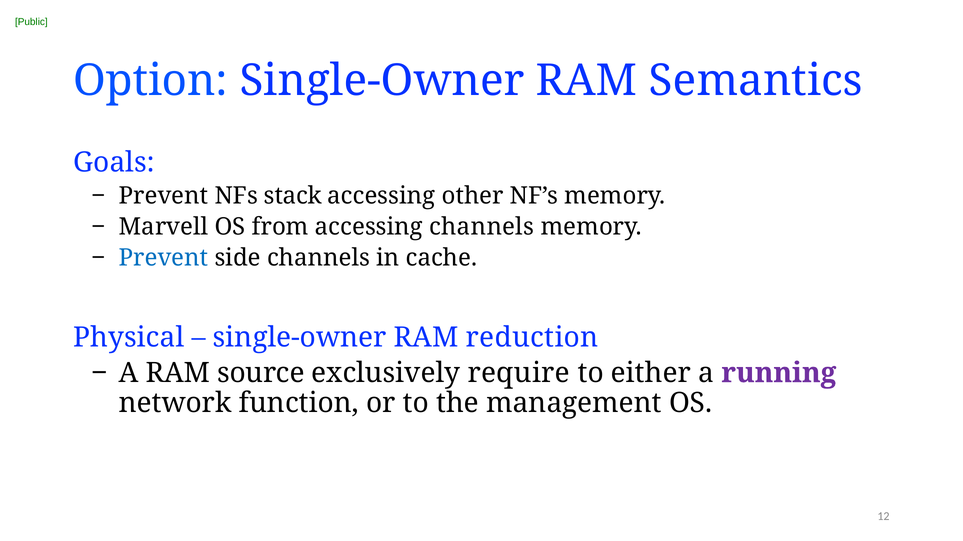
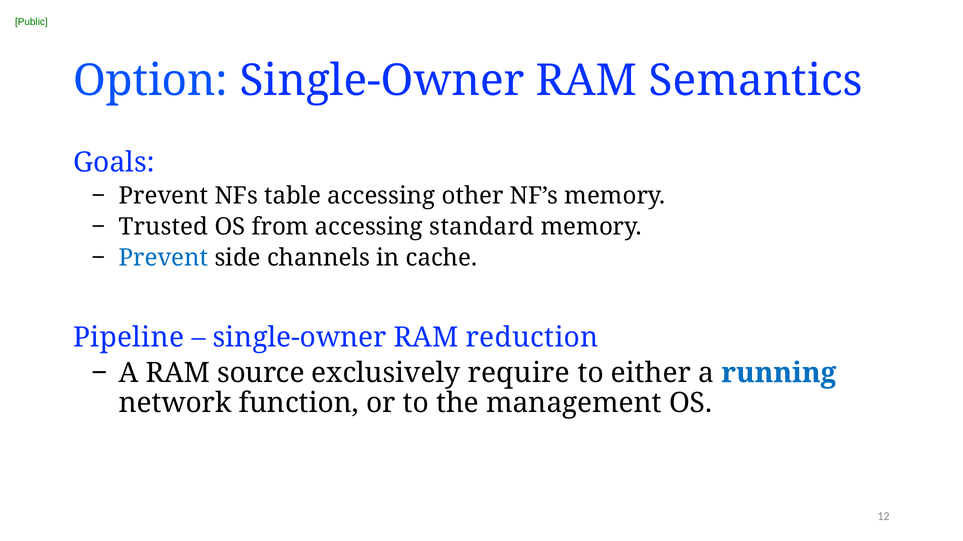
stack: stack -> table
Marvell: Marvell -> Trusted
accessing channels: channels -> standard
Physical: Physical -> Pipeline
running colour: purple -> blue
